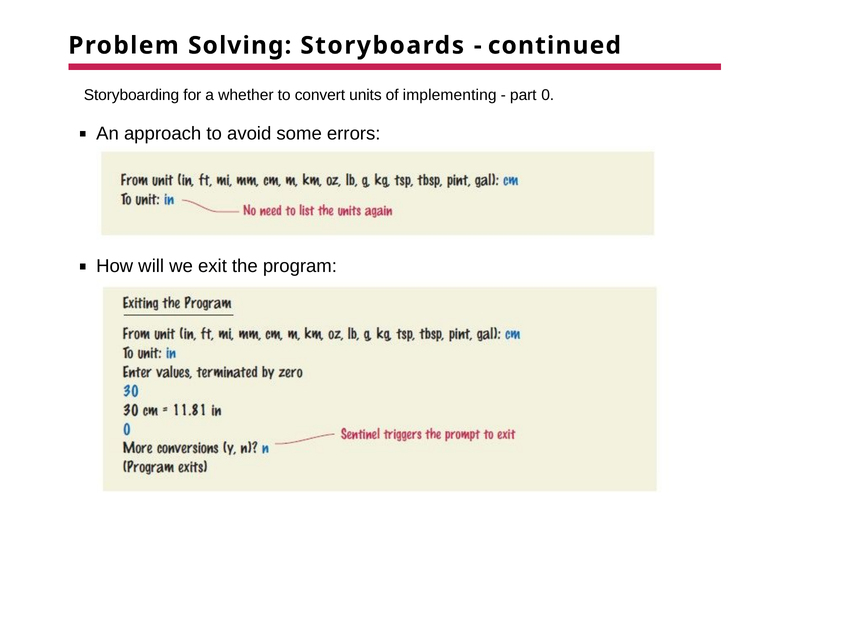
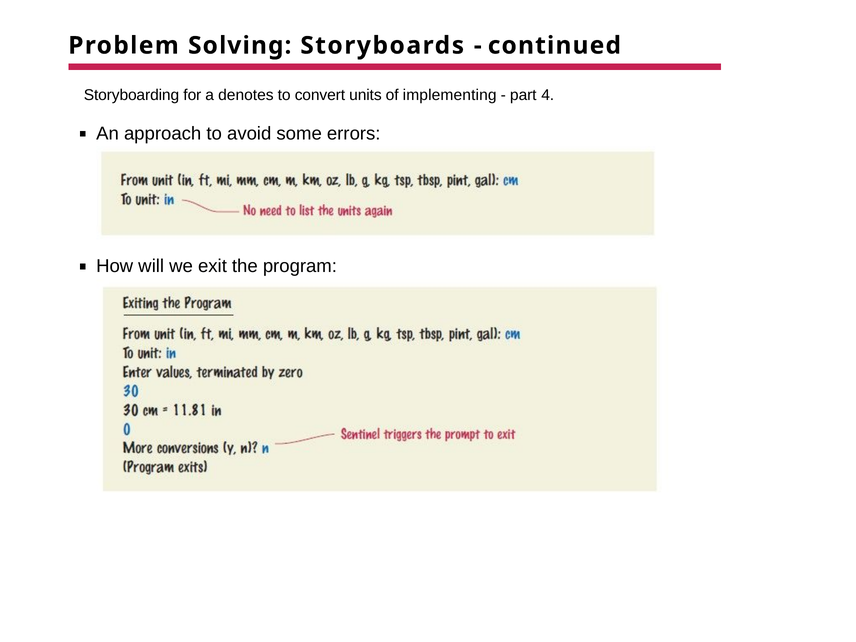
whether: whether -> denotes
0: 0 -> 4
